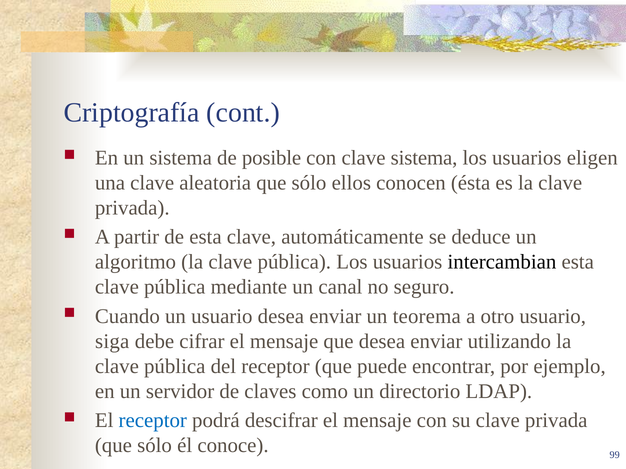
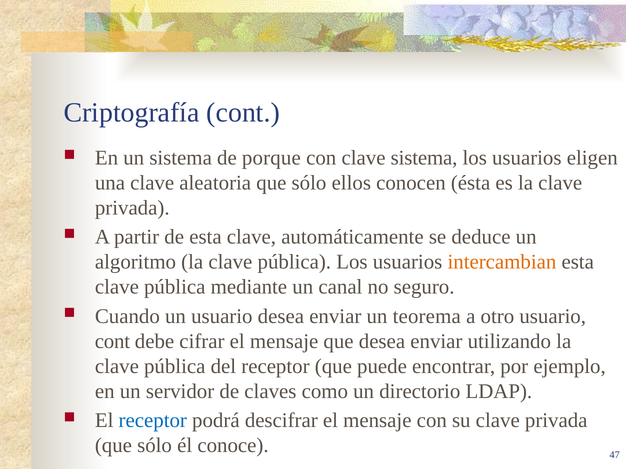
posible: posible -> porque
intercambian colour: black -> orange
siga at (112, 342): siga -> cont
99: 99 -> 47
